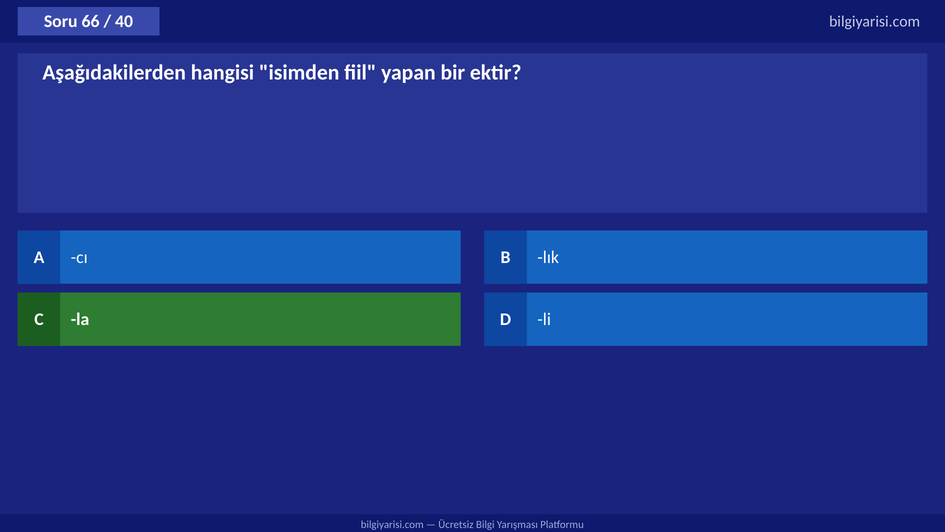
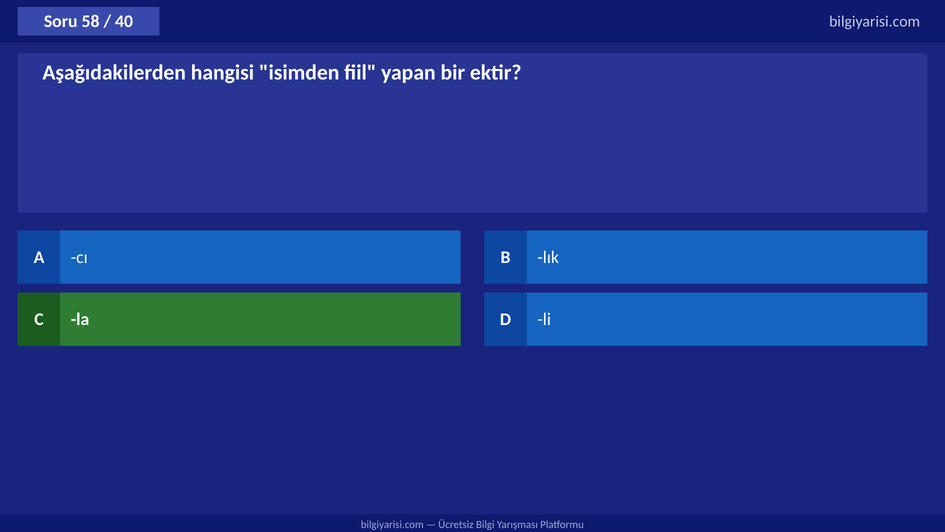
66: 66 -> 58
